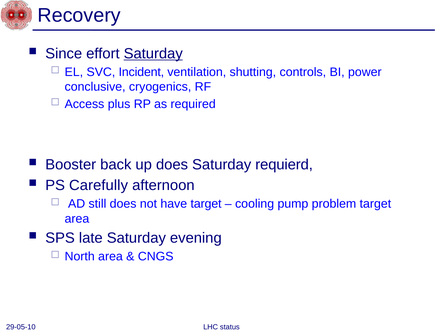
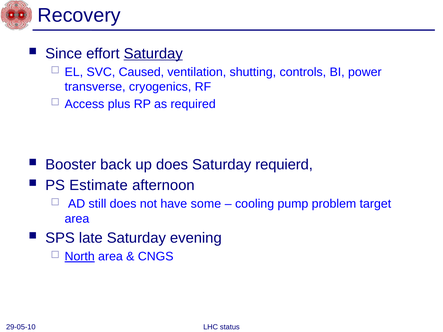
Incident: Incident -> Caused
conclusive: conclusive -> transverse
Carefully: Carefully -> Estimate
have target: target -> some
North underline: none -> present
